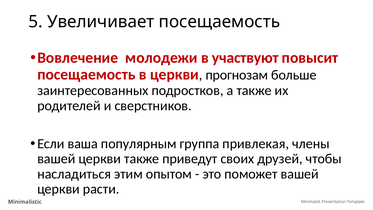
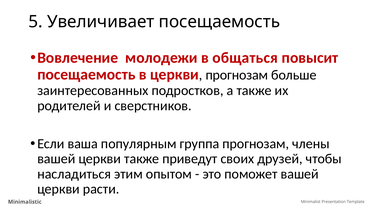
участвуют: участвуют -> общаться
группа привлекая: привлекая -> прогнозам
